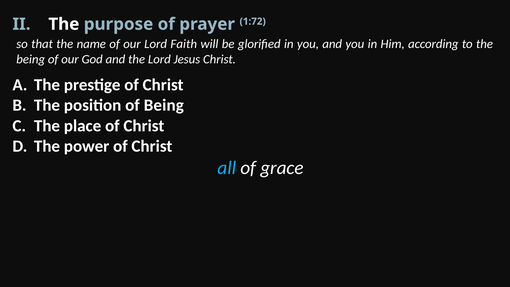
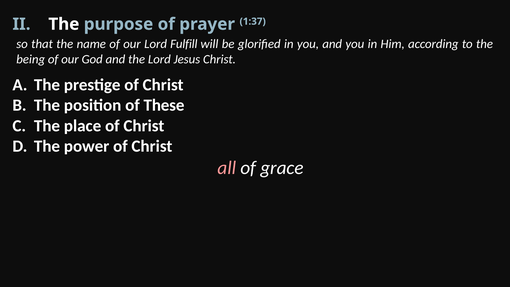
1:72: 1:72 -> 1:37
Faith: Faith -> Fulfill
of Being: Being -> These
all colour: light blue -> pink
